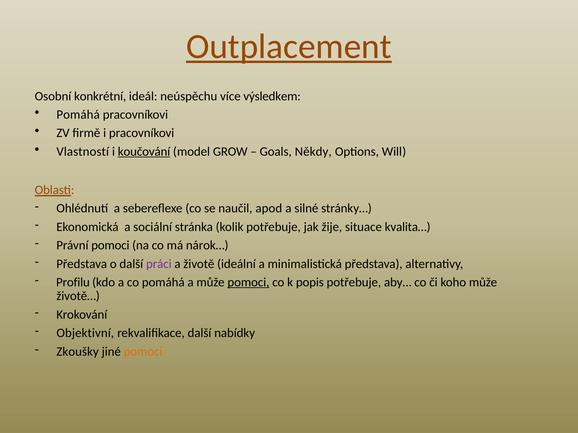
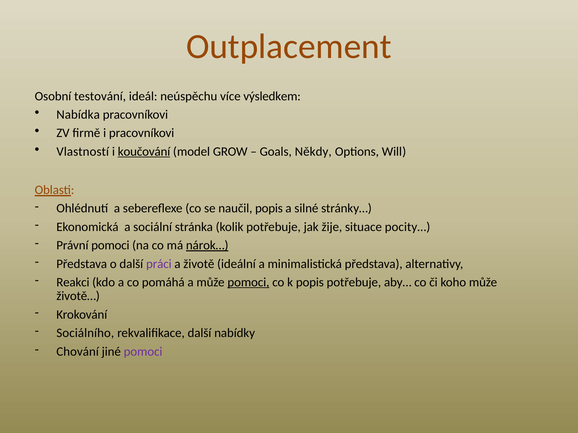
Outplacement underline: present -> none
konkrétní: konkrétní -> testování
Pomáhá at (78, 115): Pomáhá -> Nabídka
naučil apod: apod -> popis
kvalita…: kvalita… -> pocity…
nárok… underline: none -> present
Profilu: Profilu -> Reakci
Objektivní: Objektivní -> Sociálního
Zkoušky: Zkoušky -> Chování
pomoci at (143, 352) colour: orange -> purple
